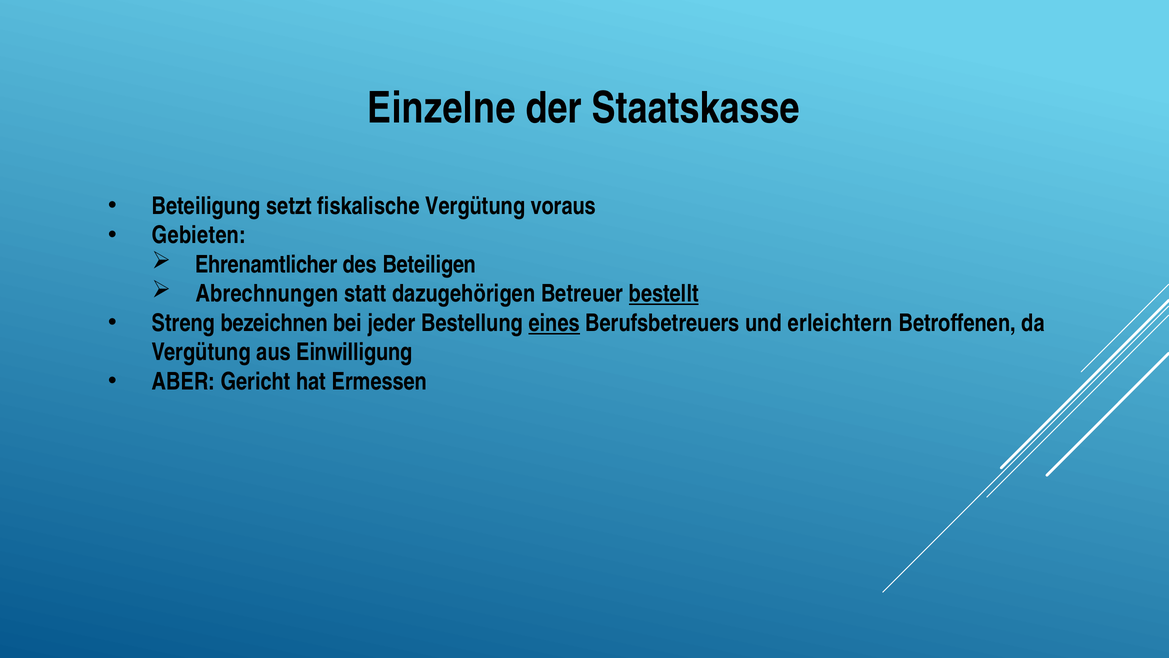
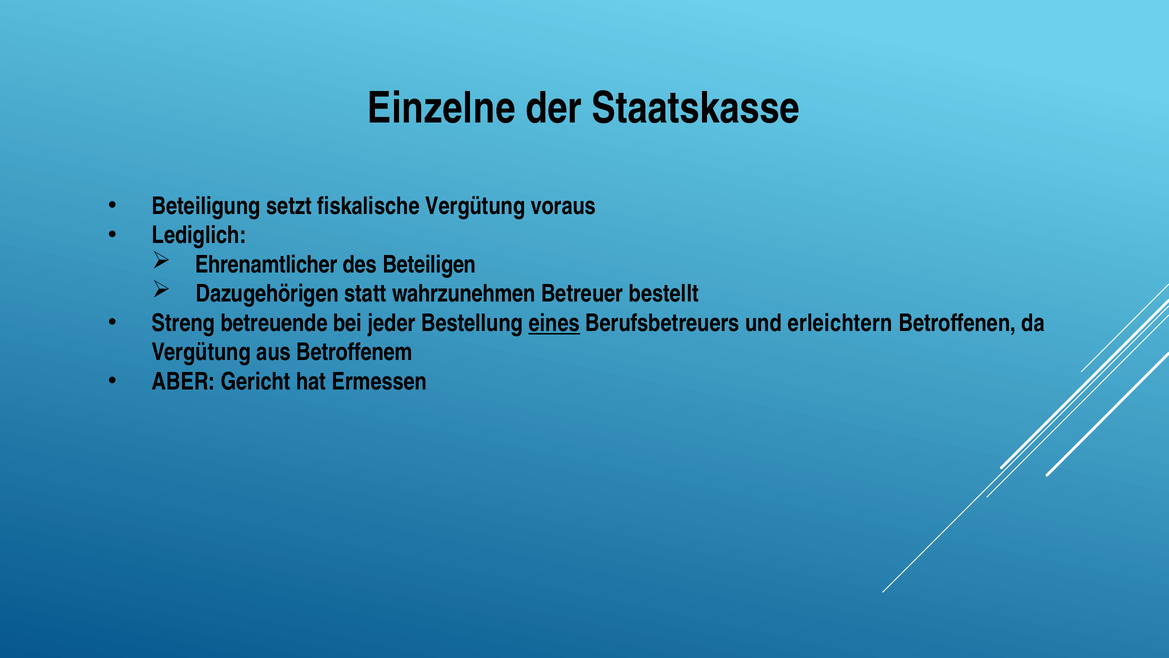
Gebieten: Gebieten -> Lediglich
Abrechnungen: Abrechnungen -> Dazugehörigen
dazugehörigen: dazugehörigen -> wahrzunehmen
bestellt underline: present -> none
bezeichnen: bezeichnen -> betreuende
Einwilligung: Einwilligung -> Betroffenem
